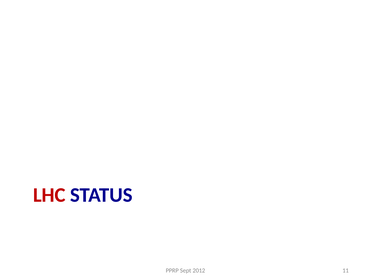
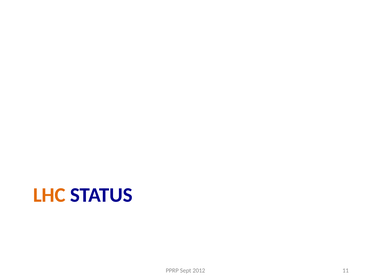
LHC colour: red -> orange
